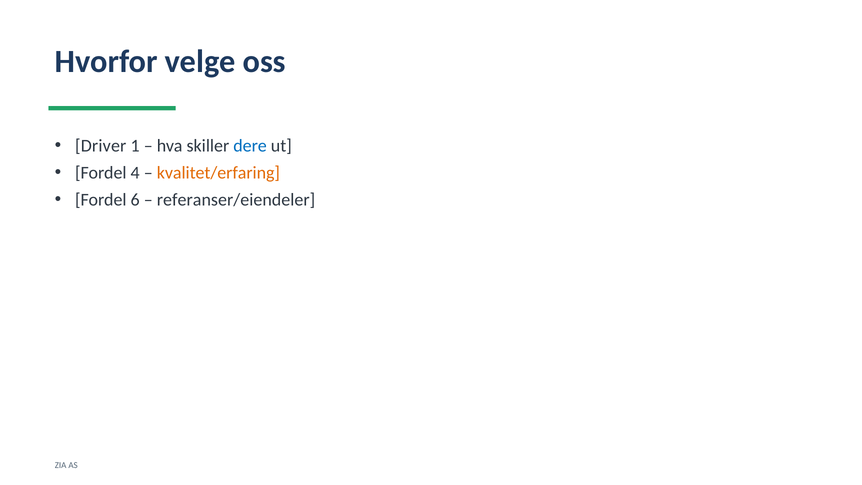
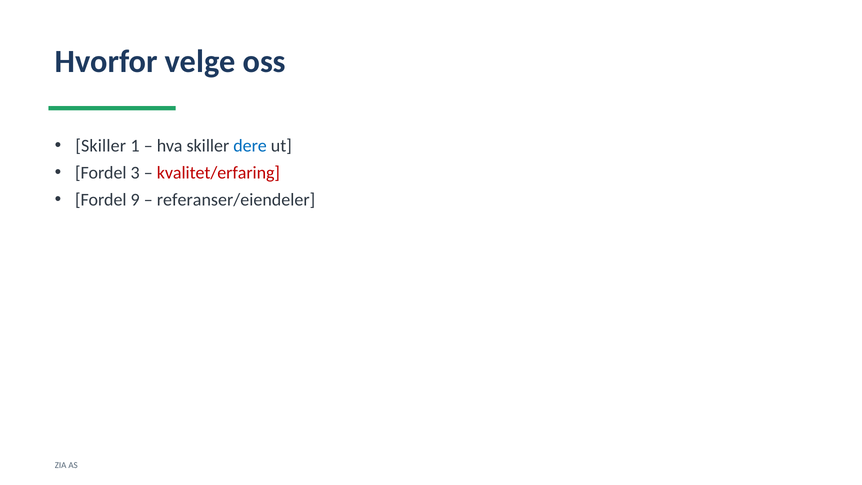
Driver at (101, 146): Driver -> Skiller
4: 4 -> 3
kvalitet/erfaring colour: orange -> red
6: 6 -> 9
